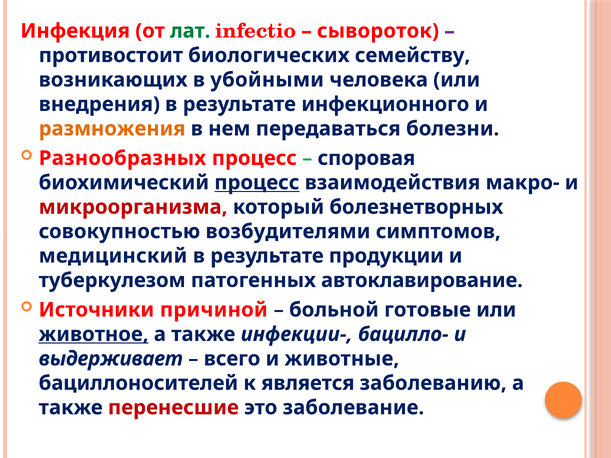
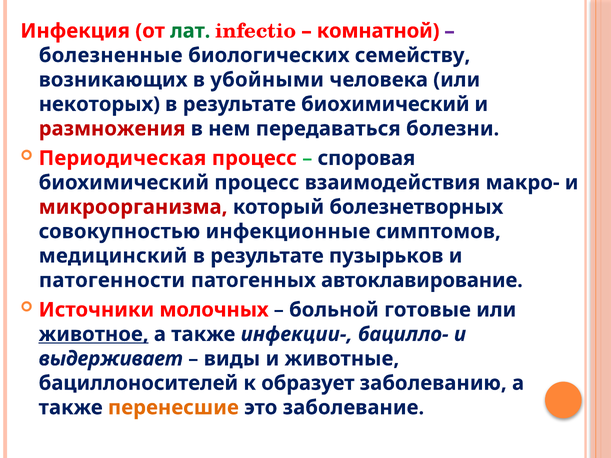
сывороток: сывороток -> комнатной
противостоит: противостоит -> болезненные
внедрения: внедрения -> некоторых
результате инфекционного: инфекционного -> биохимический
размножения colour: orange -> red
Разнообразных: Разнообразных -> Периодическая
процесс at (257, 183) underline: present -> none
возбудителями: возбудителями -> инфекционные
продукции: продукции -> пузырьков
туберкулезом: туберкулезом -> патогенности
причиной: причиной -> молочных
всего: всего -> виды
является: является -> образует
перенесшие colour: red -> orange
